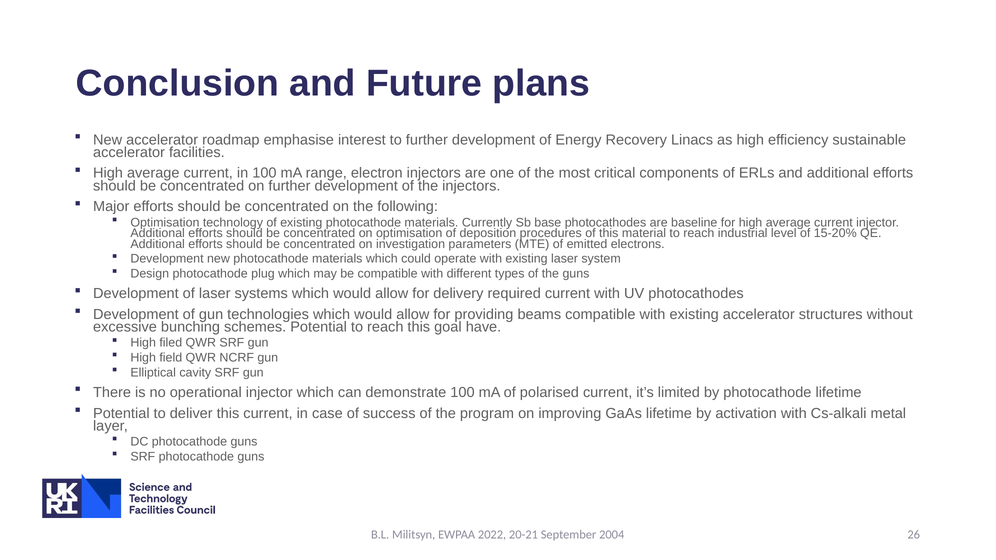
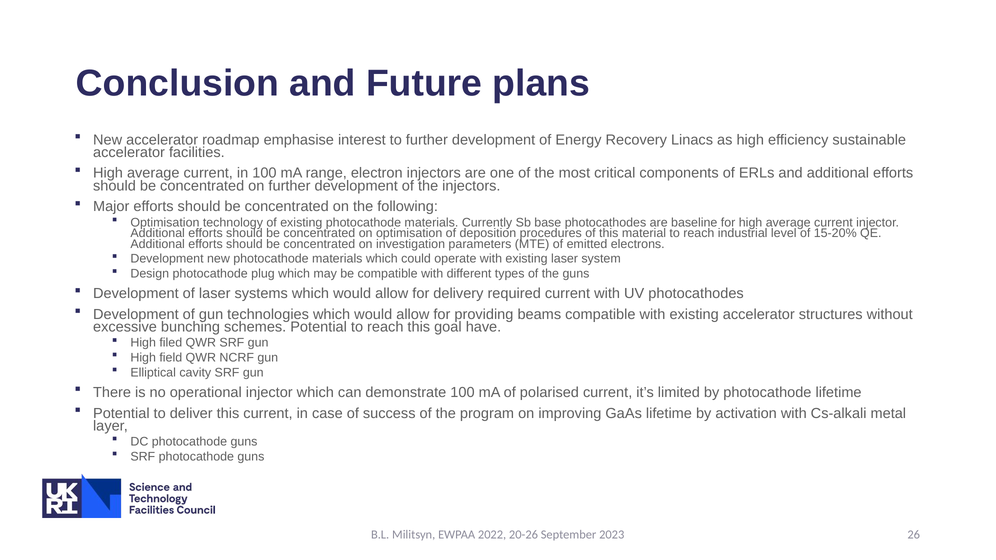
20-21: 20-21 -> 20-26
2004: 2004 -> 2023
